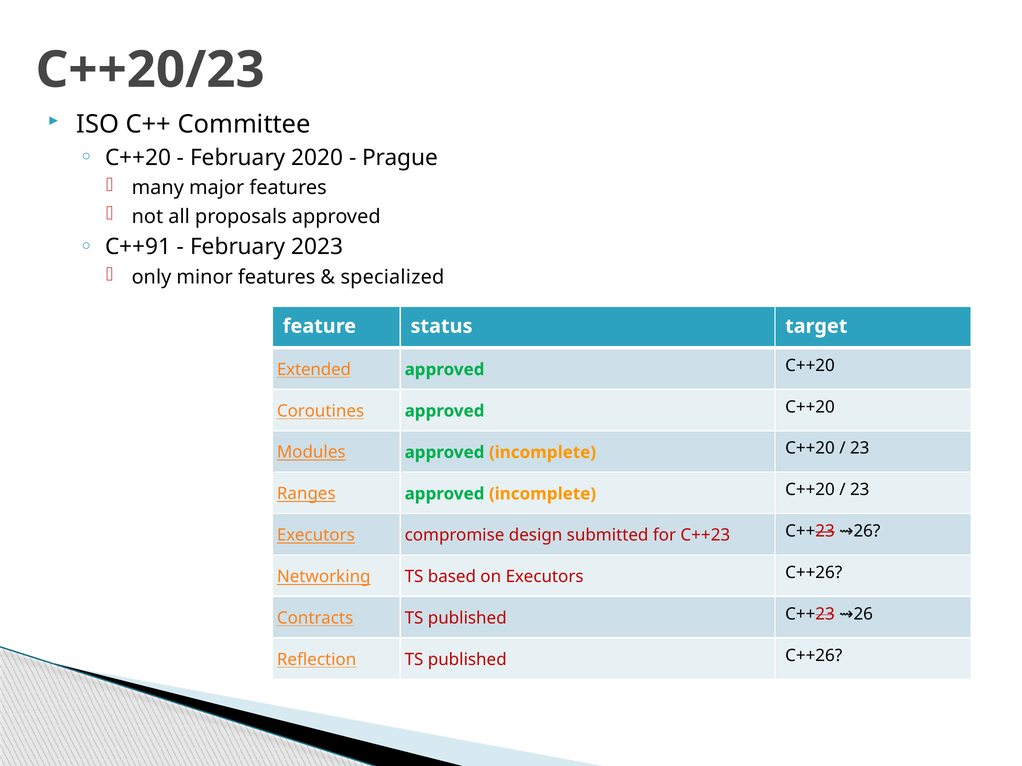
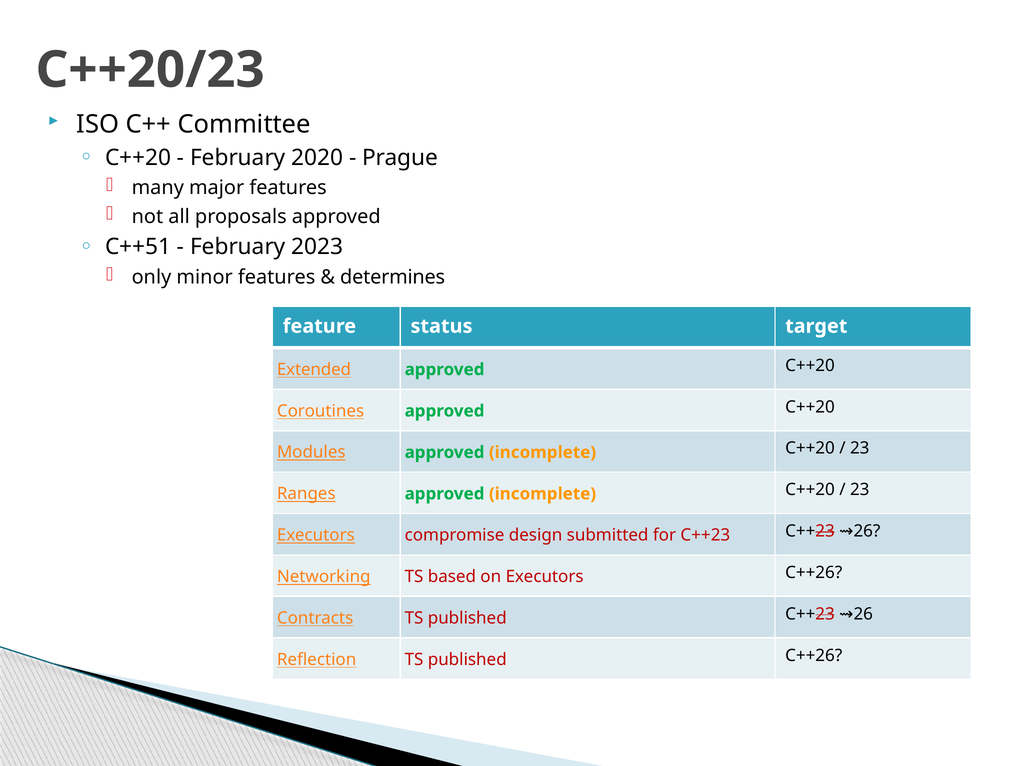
C++91: C++91 -> C++51
specialized: specialized -> determines
